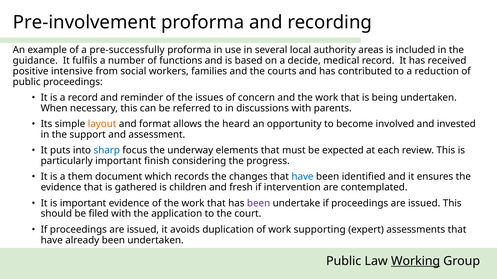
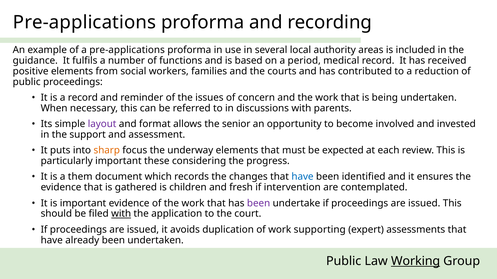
Pre-involvement at (85, 22): Pre-involvement -> Pre-applications
a pre-successfully: pre-successfully -> pre-applications
decide: decide -> period
positive intensive: intensive -> elements
layout colour: orange -> purple
heard: heard -> senior
sharp colour: blue -> orange
finish: finish -> these
with at (121, 214) underline: none -> present
